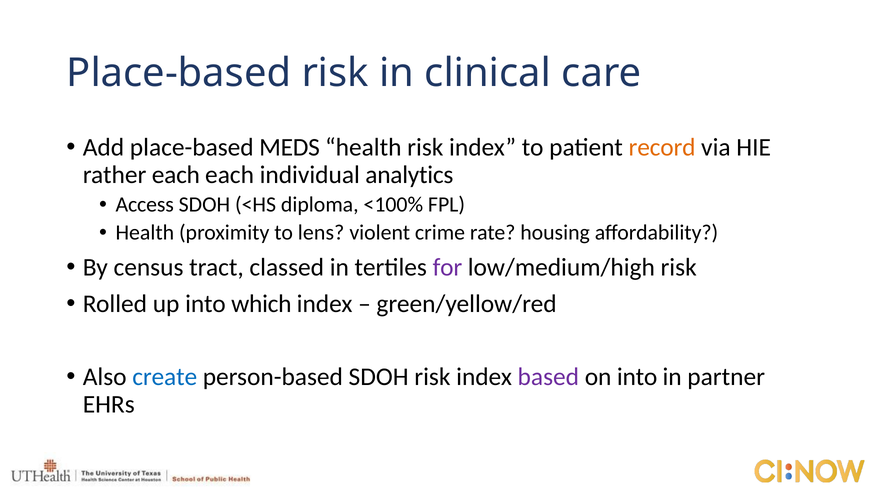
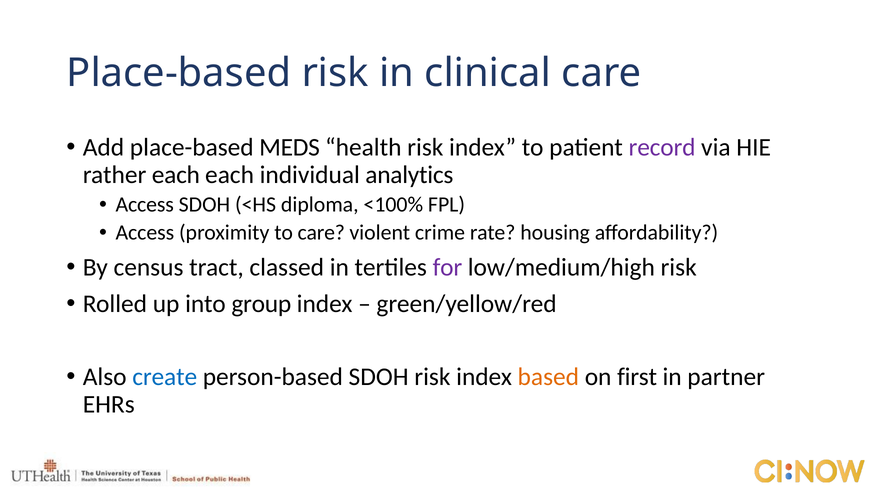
record colour: orange -> purple
Health at (145, 233): Health -> Access
to lens: lens -> care
which: which -> group
based colour: purple -> orange
on into: into -> first
